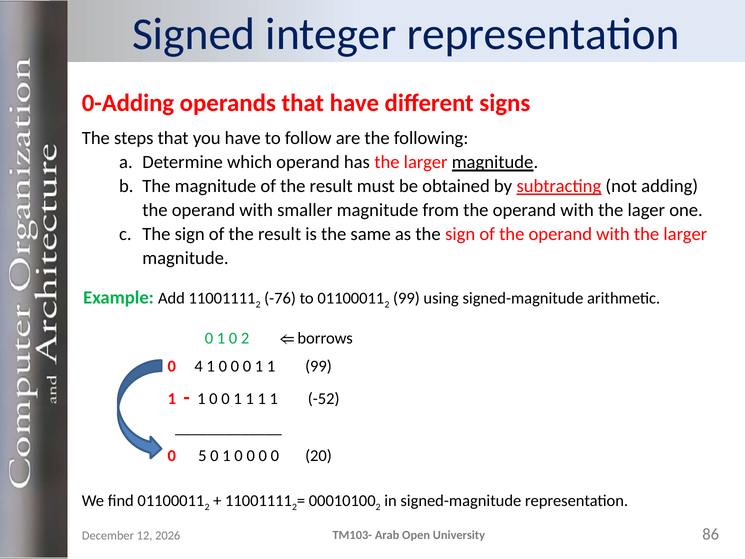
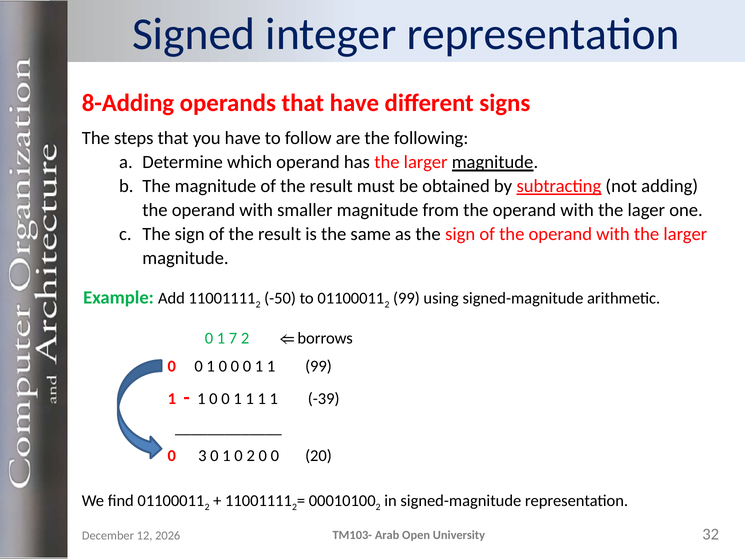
0-Adding: 0-Adding -> 8-Adding
-76: -76 -> -50
0 at (233, 338): 0 -> 7
4 at (199, 366): 4 -> 0
-52: -52 -> -39
5: 5 -> 3
0 1 0 0: 0 -> 2
86: 86 -> 32
